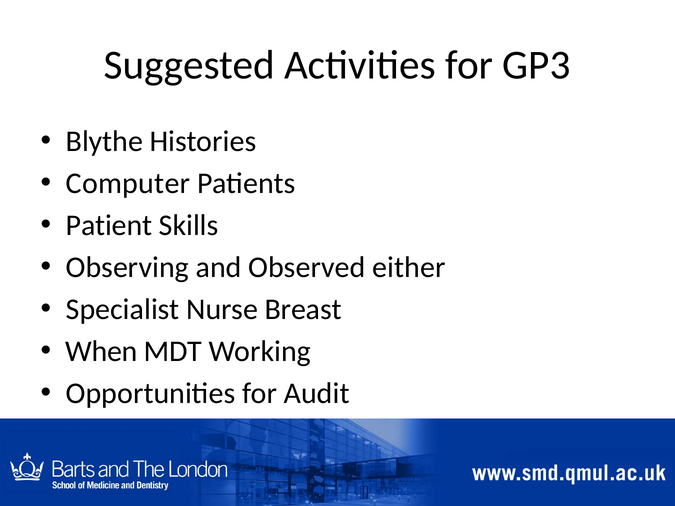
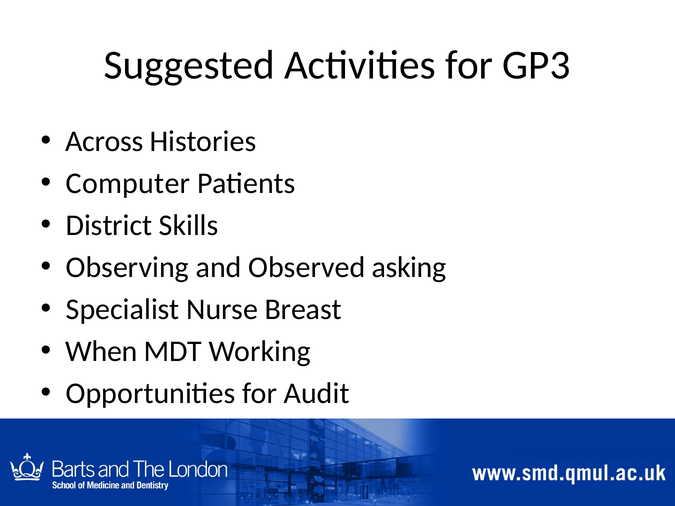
Blythe: Blythe -> Across
Patient: Patient -> District
either: either -> asking
